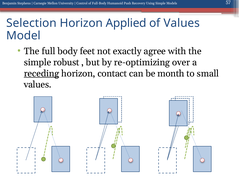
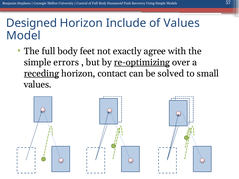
Selection: Selection -> Designed
Applied: Applied -> Include
robust: robust -> errors
re-optimizing underline: none -> present
month: month -> solved
